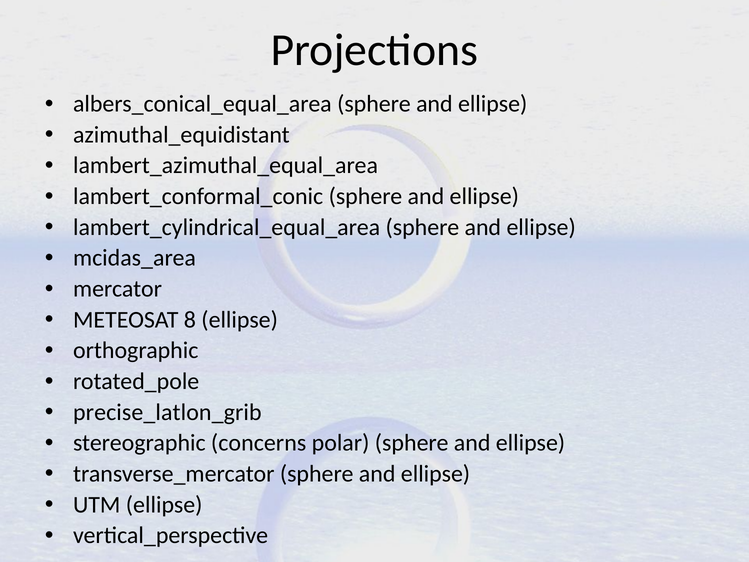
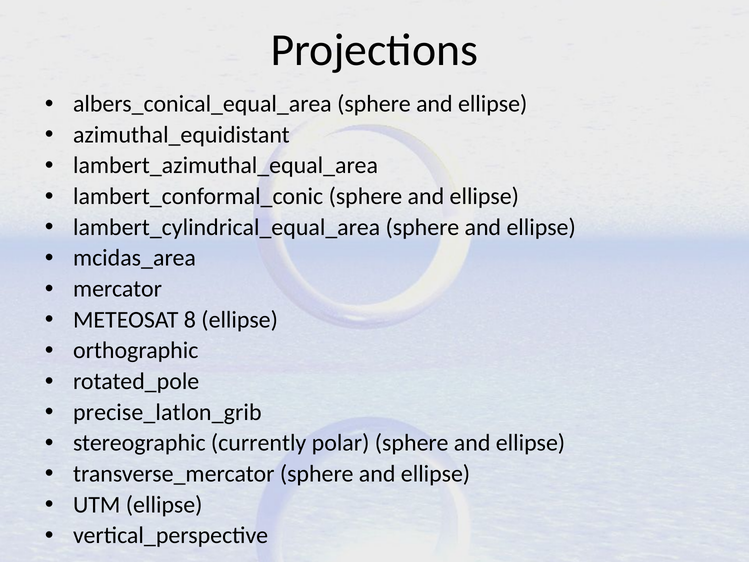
concerns: concerns -> currently
